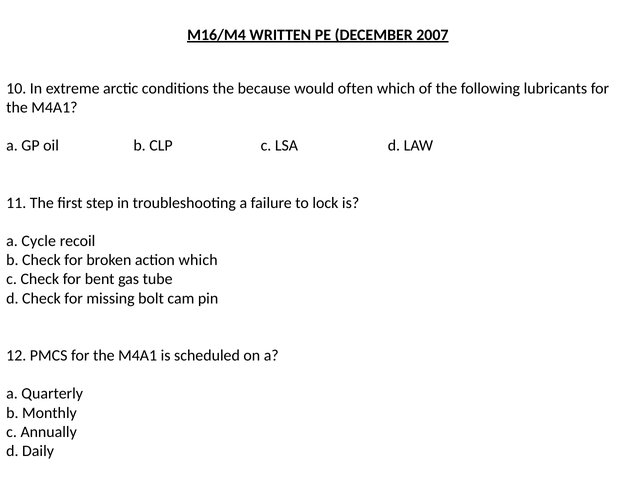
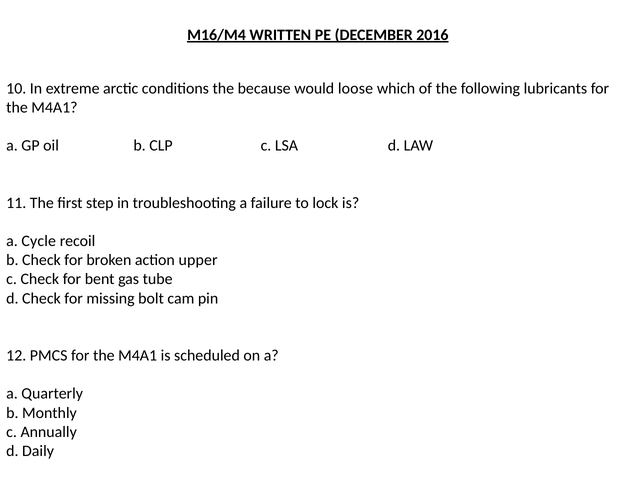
2007: 2007 -> 2016
often: often -> loose
action which: which -> upper
